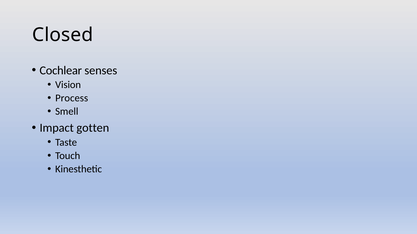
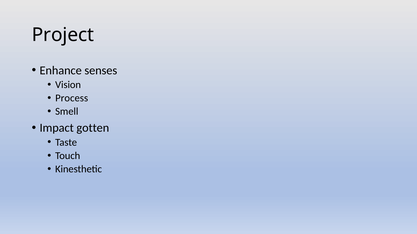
Closed: Closed -> Project
Cochlear: Cochlear -> Enhance
